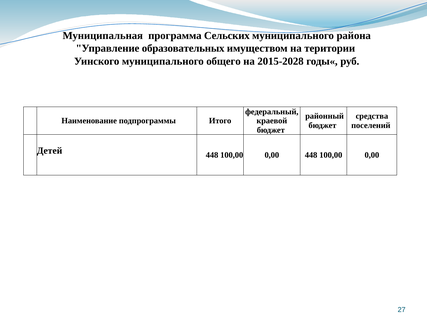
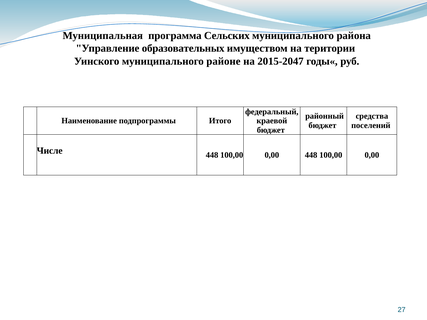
общего: общего -> районе
2015-2028: 2015-2028 -> 2015-2047
Детей: Детей -> Числе
